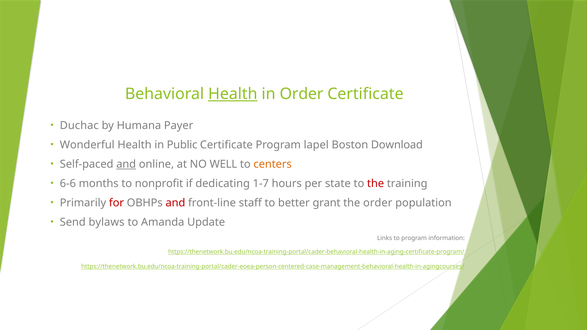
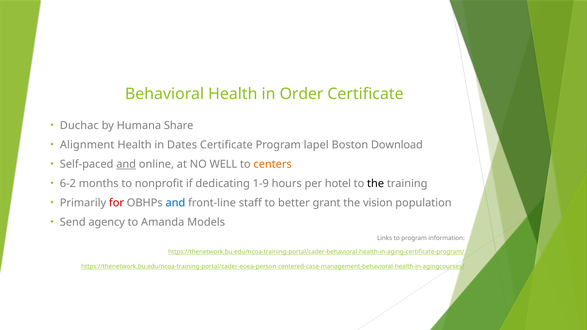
Health at (233, 94) underline: present -> none
Payer: Payer -> Share
Wonderful: Wonderful -> Alignment
Public: Public -> Dates
6-6: 6-6 -> 6-2
1-7: 1-7 -> 1-9
state: state -> hotel
the at (376, 184) colour: red -> black
and at (175, 203) colour: red -> blue
the order: order -> vision
bylaws: bylaws -> agency
Update: Update -> Models
